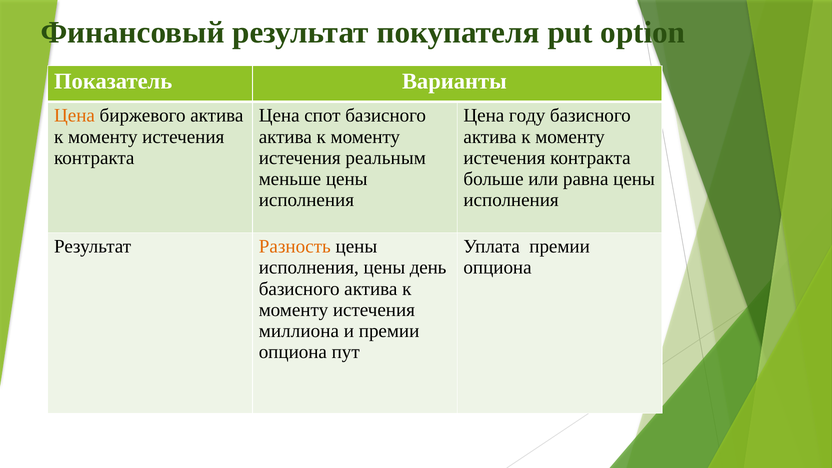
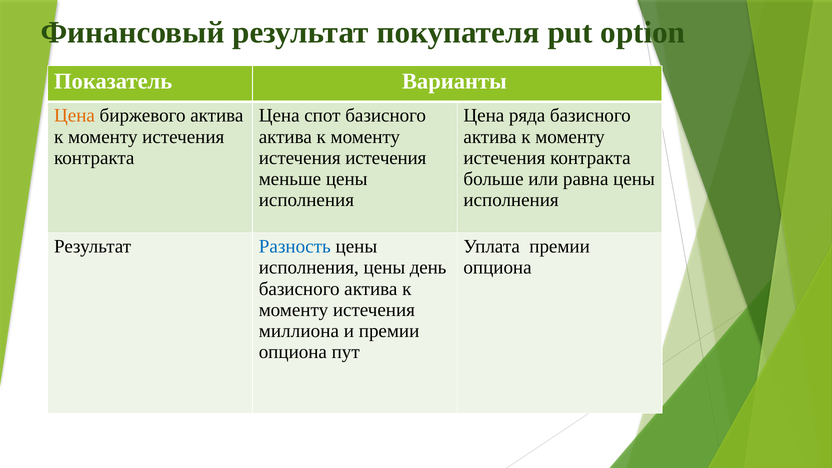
году: году -> ряда
истечения реальным: реальным -> истечения
Разность colour: orange -> blue
